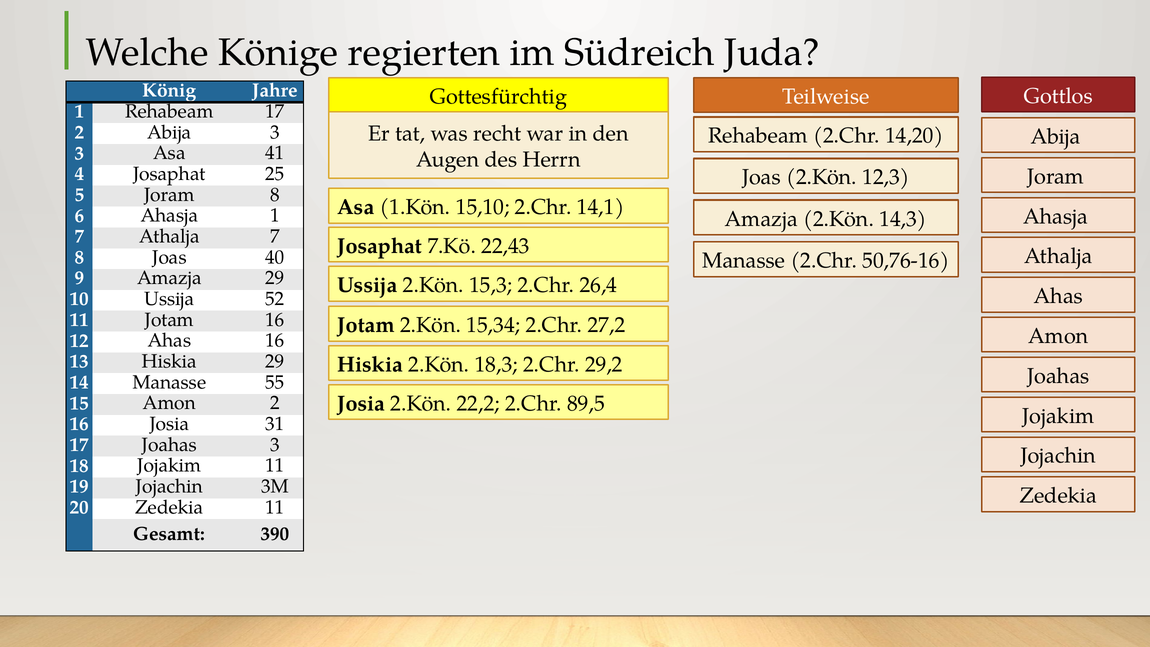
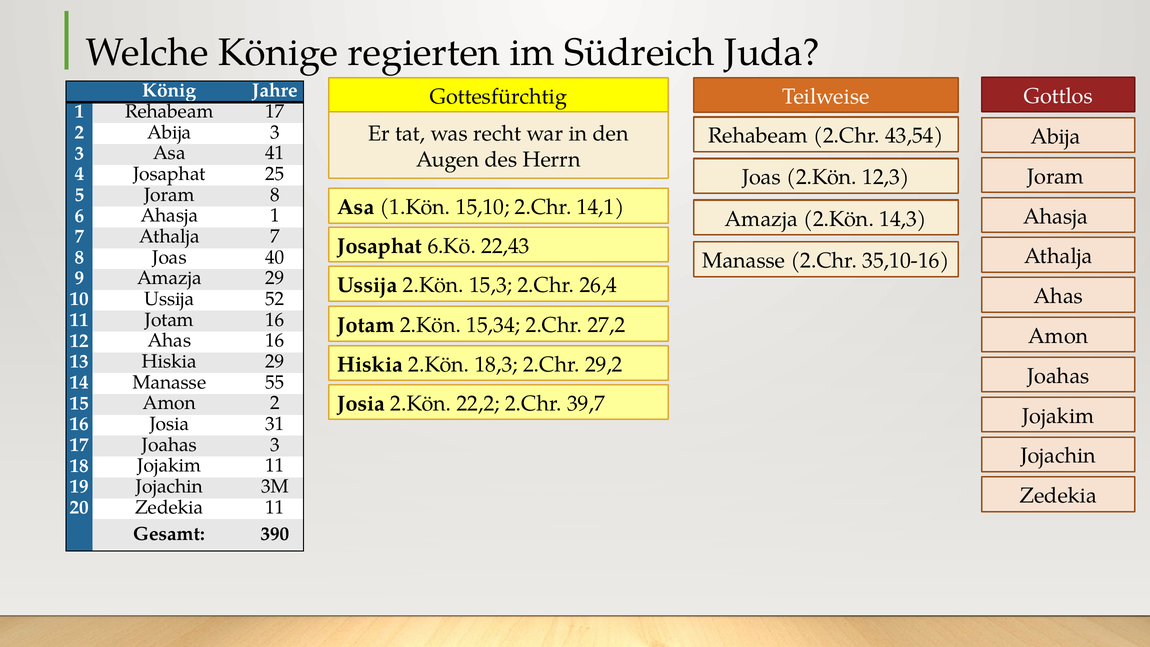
14,20: 14,20 -> 43,54
7.Kö: 7.Kö -> 6.Kö
50,76-16: 50,76-16 -> 35,10-16
89,5: 89,5 -> 39,7
